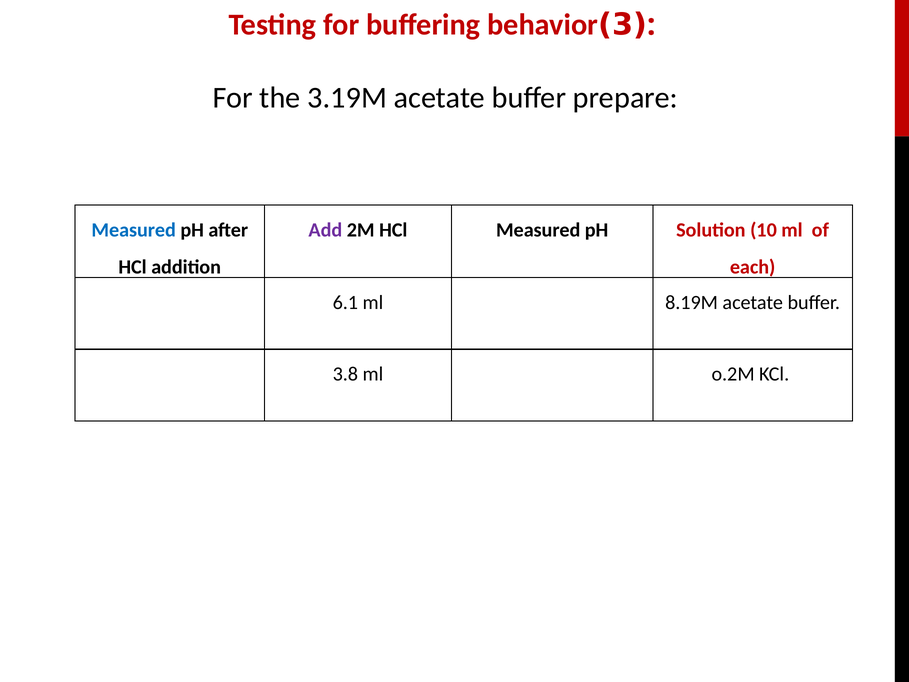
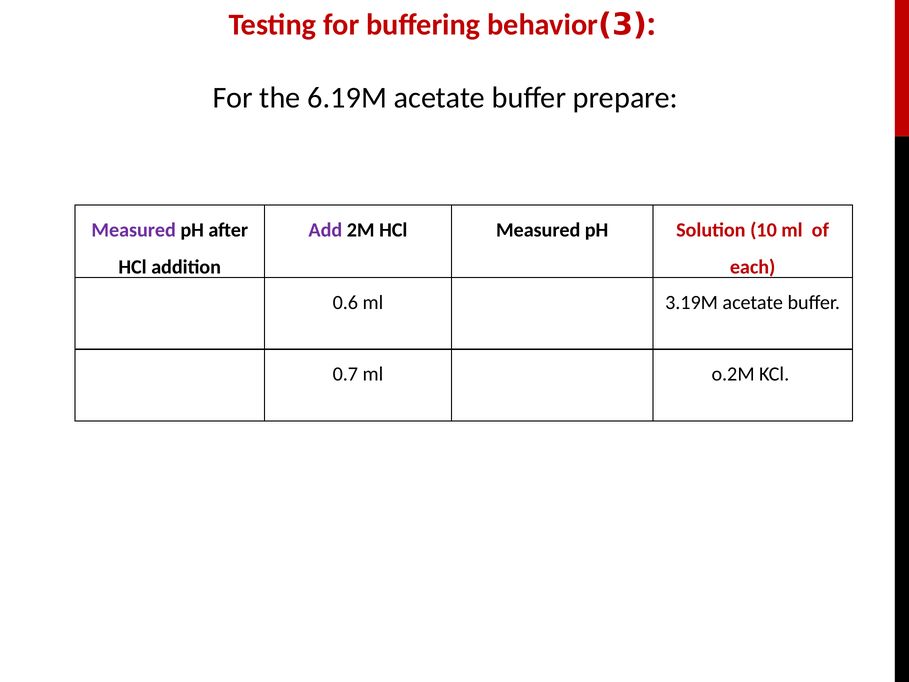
3.19M: 3.19M -> 6.19M
Measured at (134, 230) colour: blue -> purple
6.1: 6.1 -> 0.6
8.19M: 8.19M -> 3.19M
3.8: 3.8 -> 0.7
